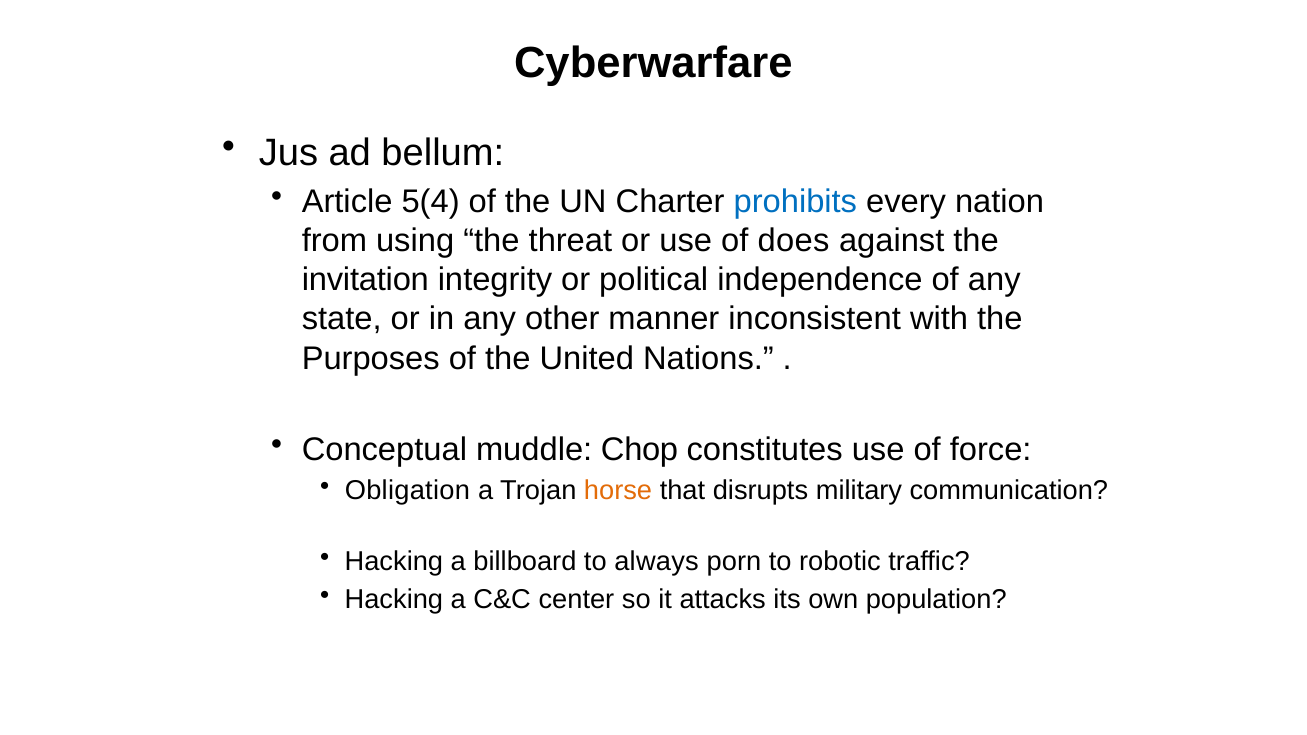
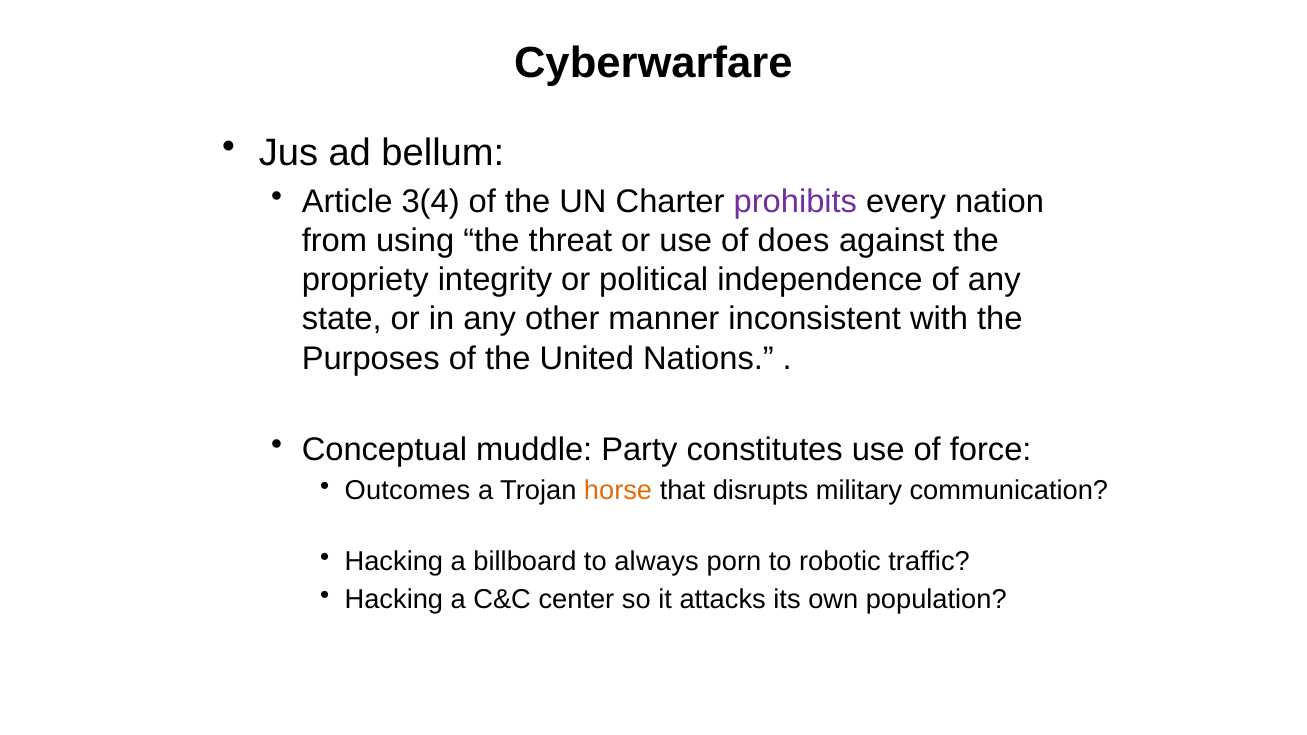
5(4: 5(4 -> 3(4
prohibits colour: blue -> purple
invitation: invitation -> propriety
Chop: Chop -> Party
Obligation: Obligation -> Outcomes
